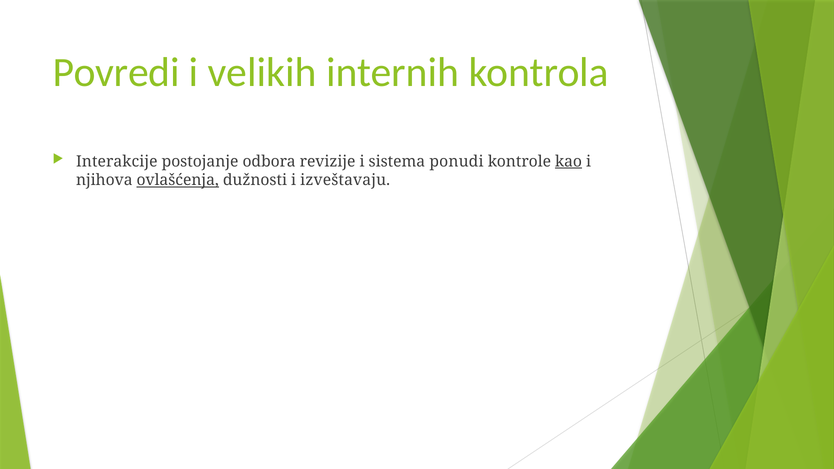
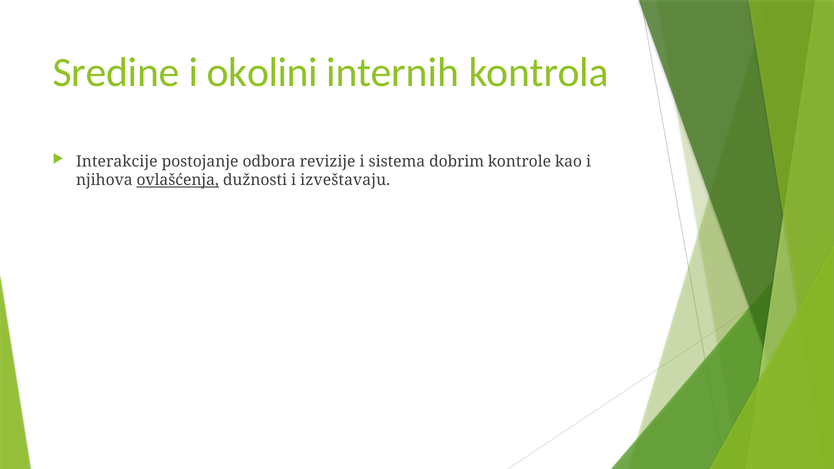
Povredi: Povredi -> Sredine
velikih: velikih -> okolini
ponudi: ponudi -> dobrim
kao underline: present -> none
